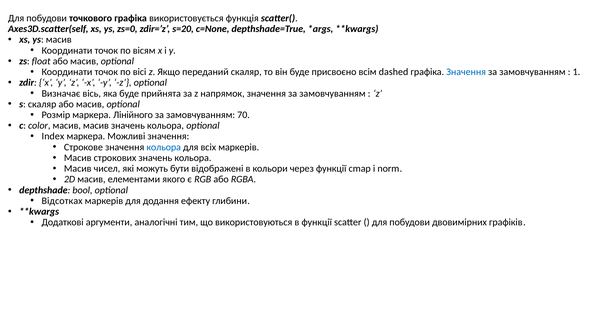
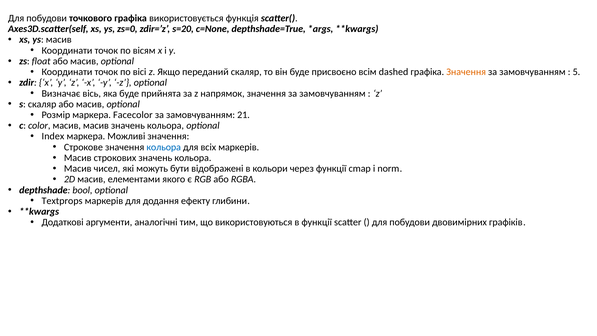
Значення at (466, 72) colour: blue -> orange
1: 1 -> 5
Лінійного: Лінійного -> Facecolor
70: 70 -> 21
Відсотках: Відсотках -> Textprops
